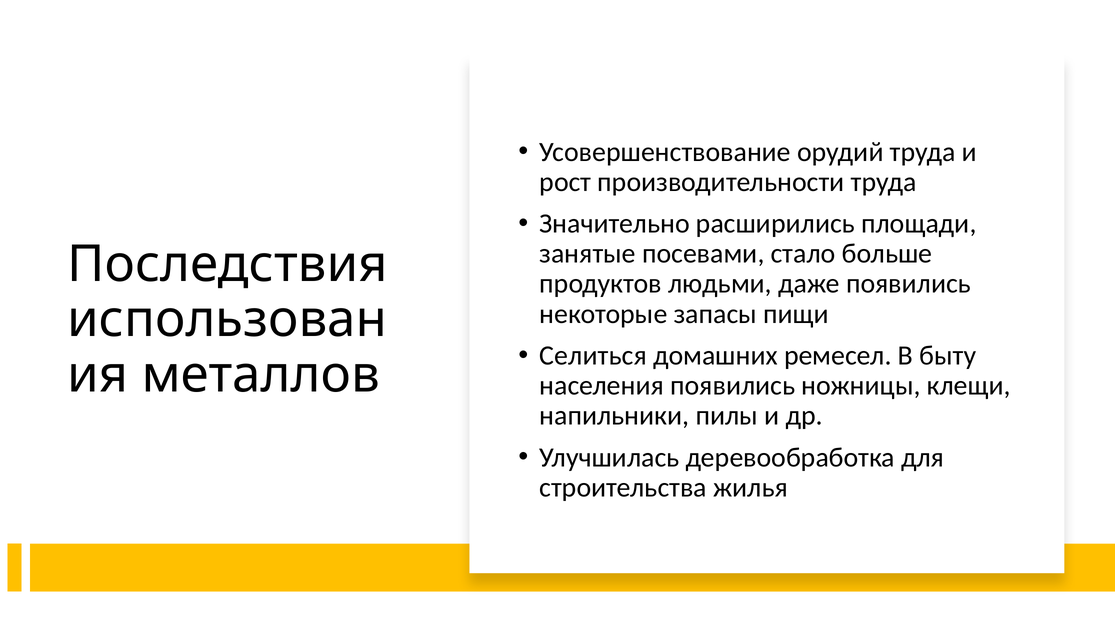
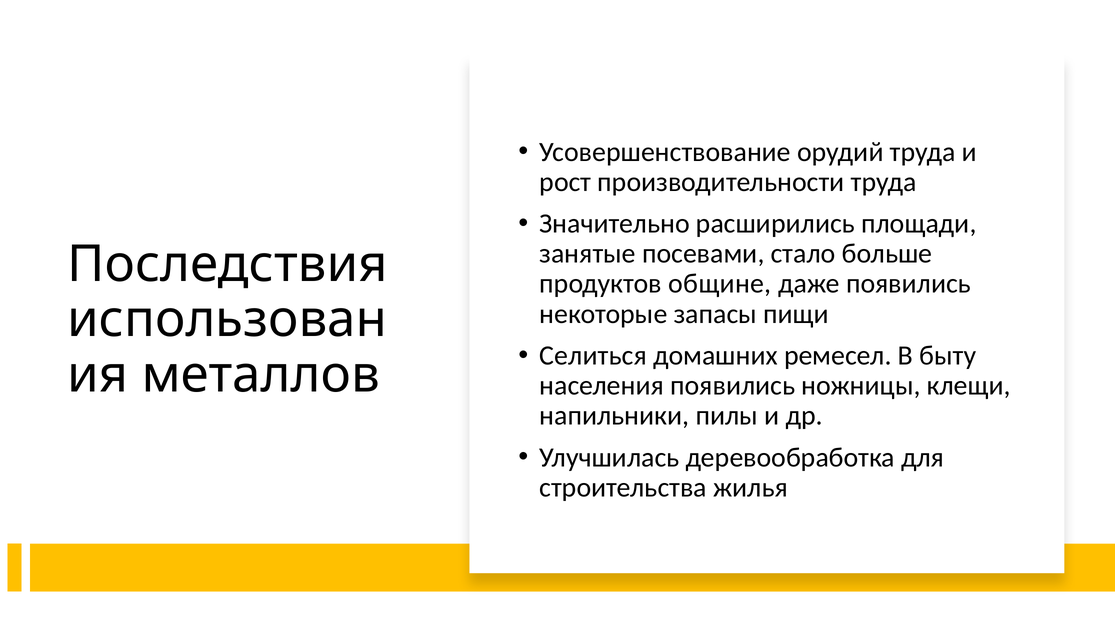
людьми: людьми -> общине
